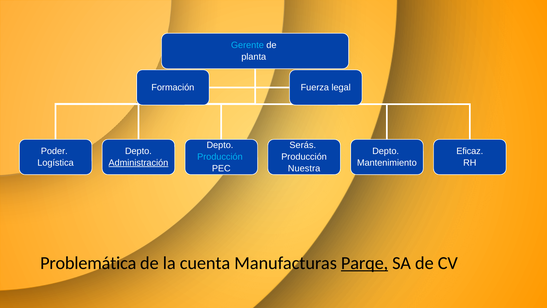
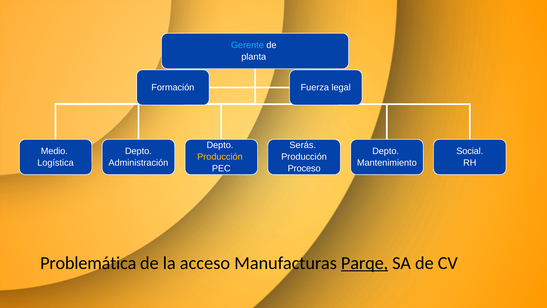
Poder: Poder -> Medio
Eficaz: Eficaz -> Social
Producción at (220, 157) colour: light blue -> yellow
Administración underline: present -> none
Nuestra: Nuestra -> Proceso
cuenta: cuenta -> acceso
